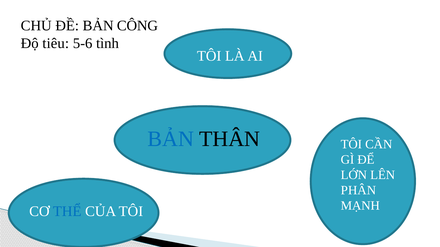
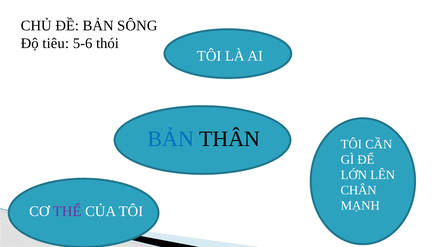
CÔNG: CÔNG -> SÔNG
tình: tình -> thói
PHÂN: PHÂN -> CHÂN
THỂ colour: blue -> purple
